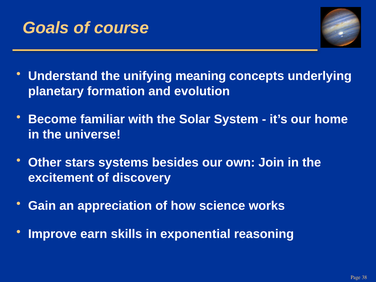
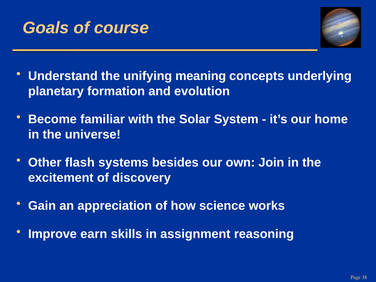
stars: stars -> flash
exponential: exponential -> assignment
